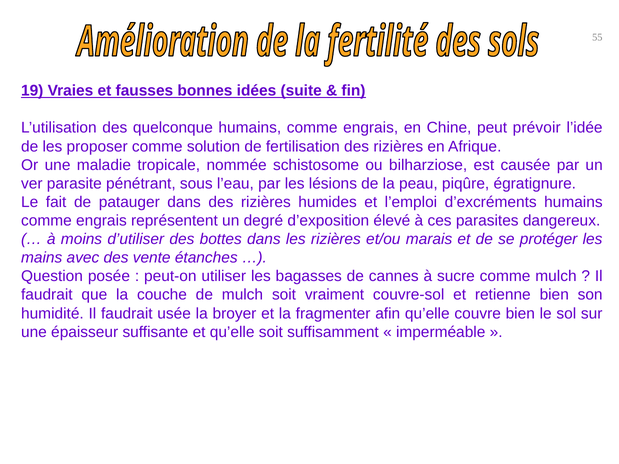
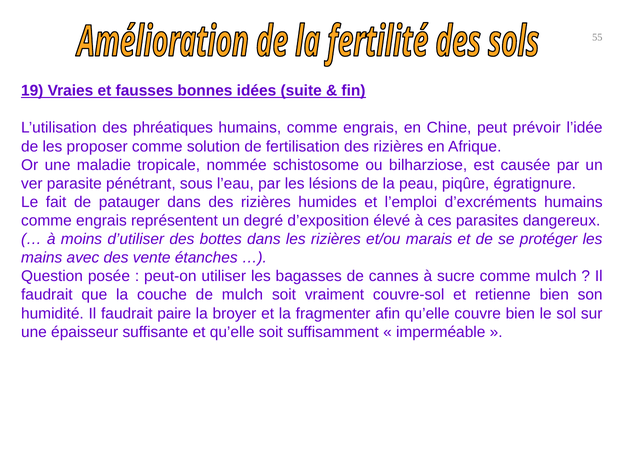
quelconque: quelconque -> phréatiques
usée: usée -> paire
